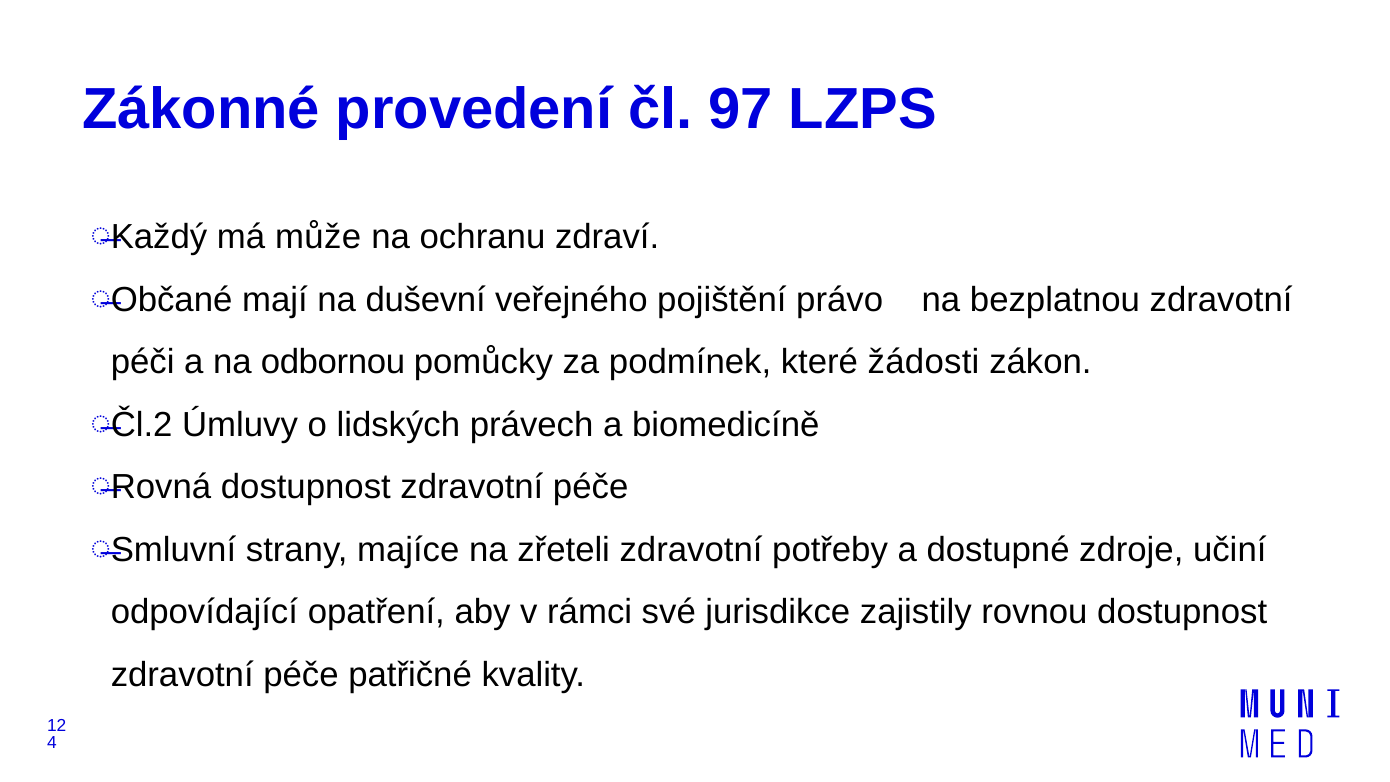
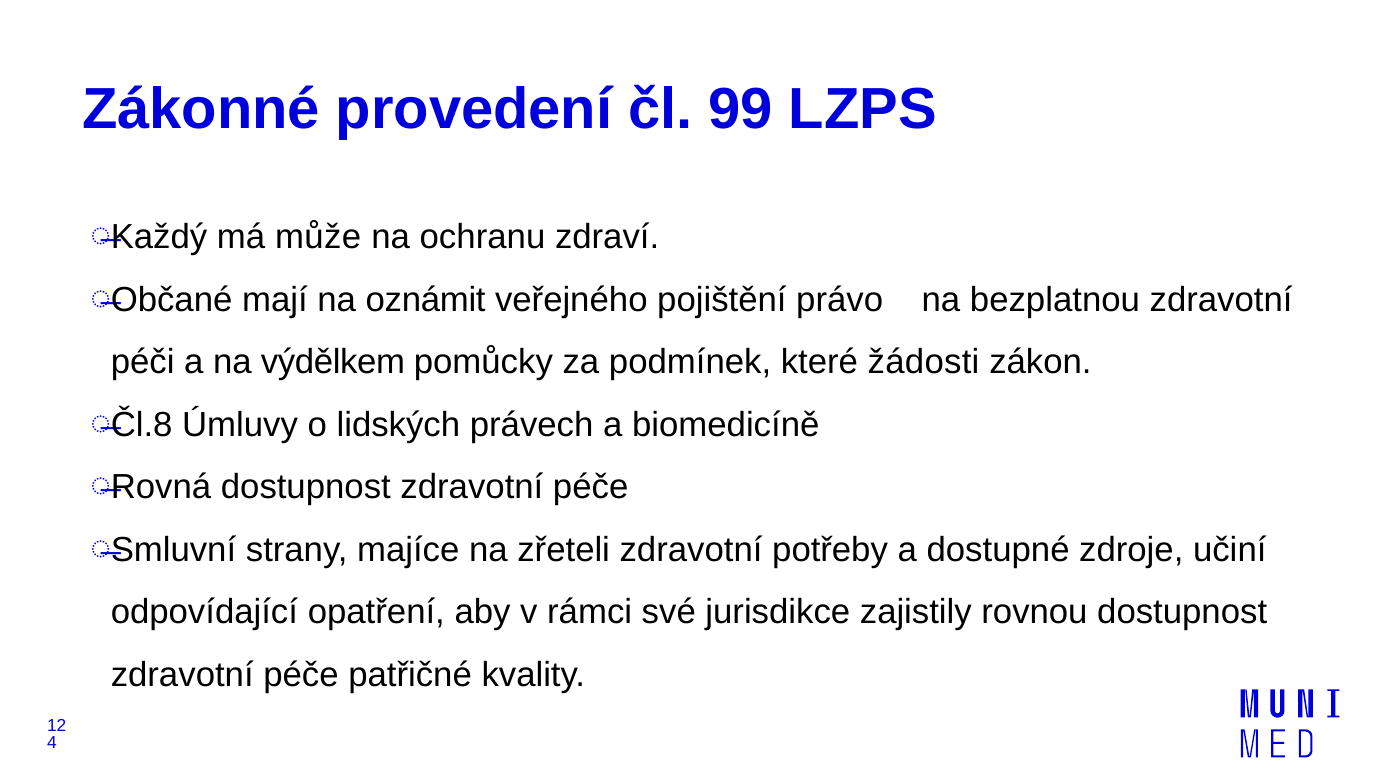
97: 97 -> 99
duševní: duševní -> oznámit
odbornou: odbornou -> výdělkem
Čl.2: Čl.2 -> Čl.8
